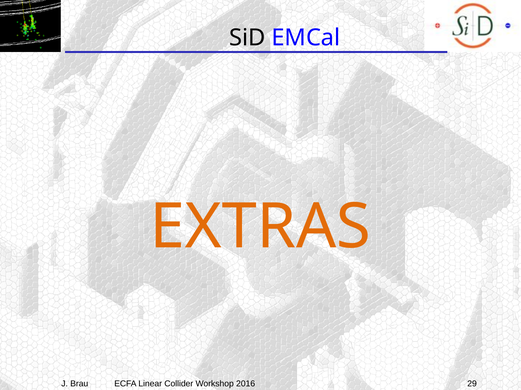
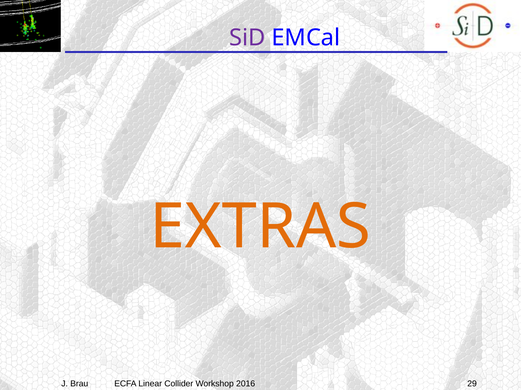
SiD colour: black -> purple
